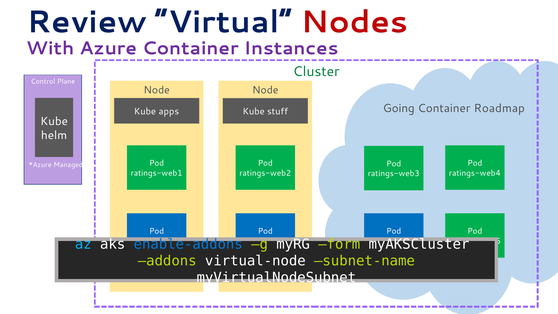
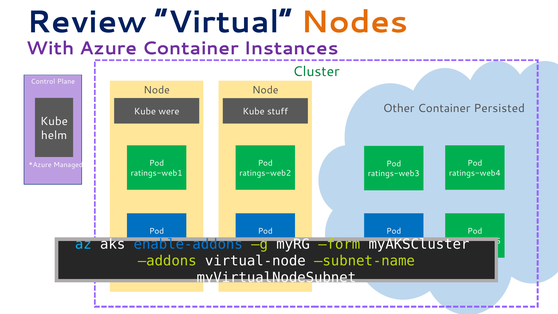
Nodes colour: red -> orange
Going: Going -> Other
Roadmap: Roadmap -> Persisted
apps: apps -> were
